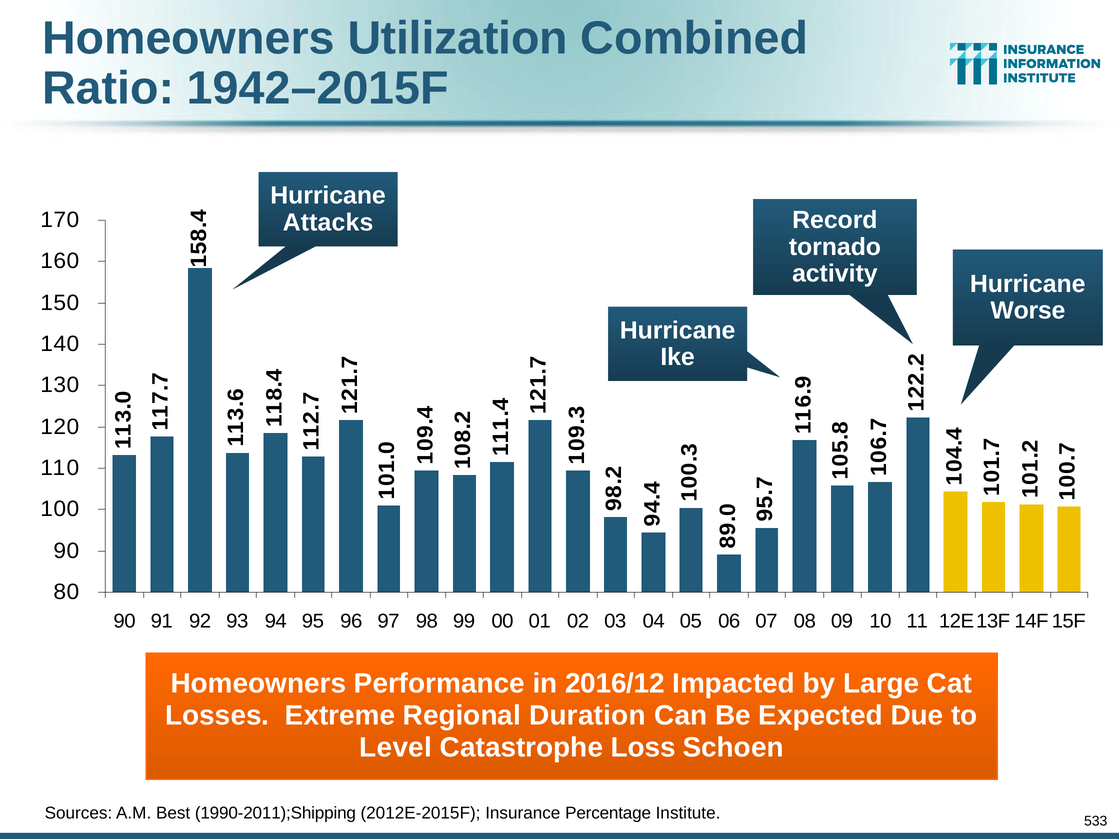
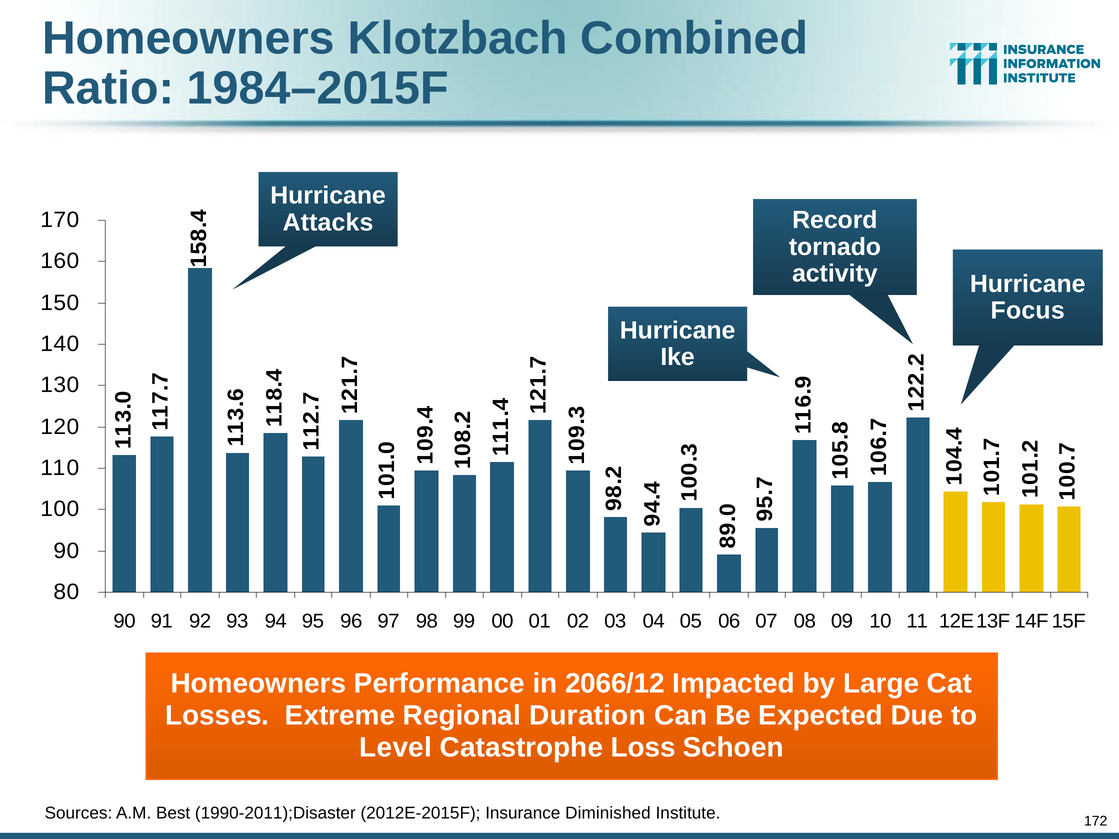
Utilization: Utilization -> Klotzbach
1942–2015F: 1942–2015F -> 1984–2015F
Worse: Worse -> Focus
2016/12: 2016/12 -> 2066/12
1990-2011);Shipping: 1990-2011);Shipping -> 1990-2011);Disaster
Percentage: Percentage -> Diminished
533: 533 -> 172
